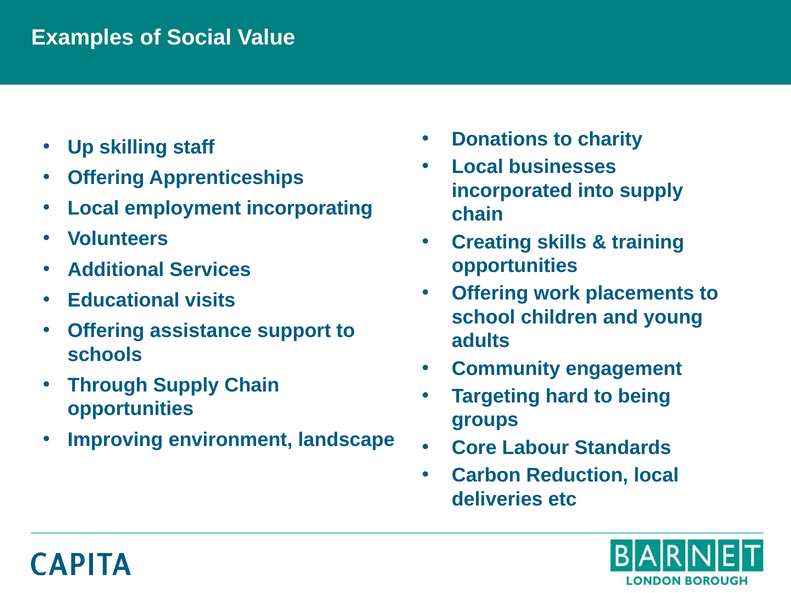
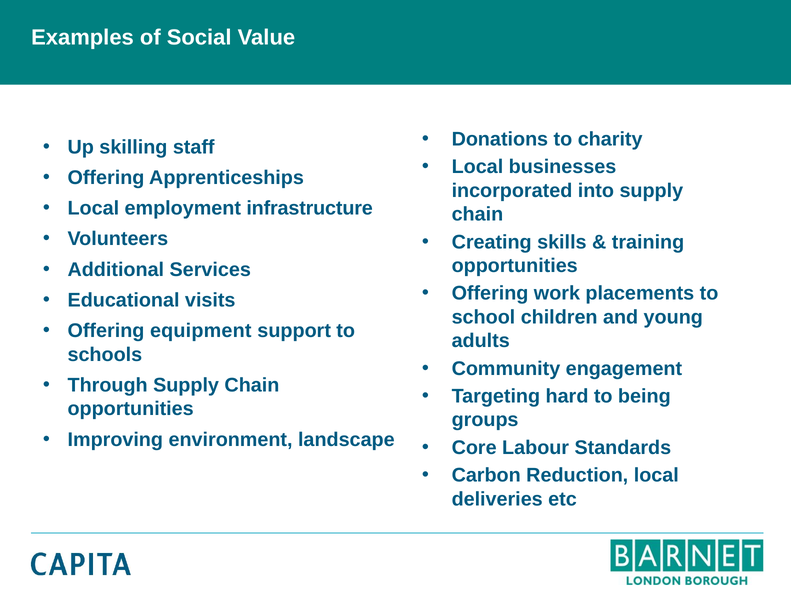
incorporating: incorporating -> infrastructure
assistance: assistance -> equipment
